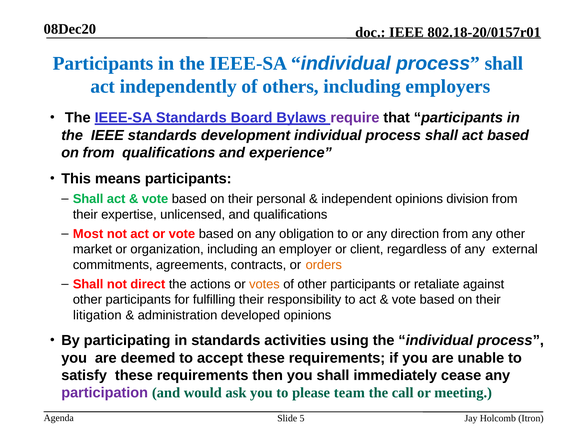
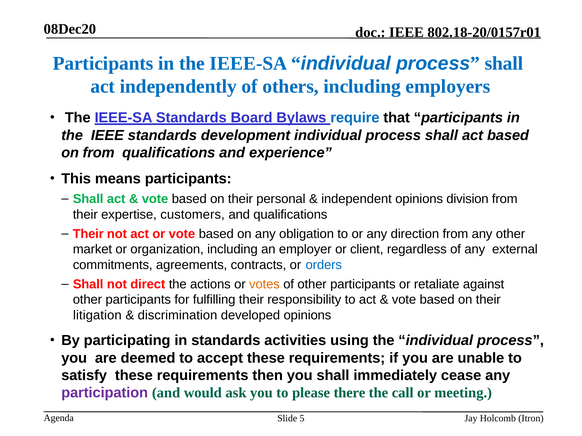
require colour: purple -> blue
unlicensed: unlicensed -> customers
Most at (88, 234): Most -> Their
orders colour: orange -> blue
administration: administration -> discrimination
team: team -> there
